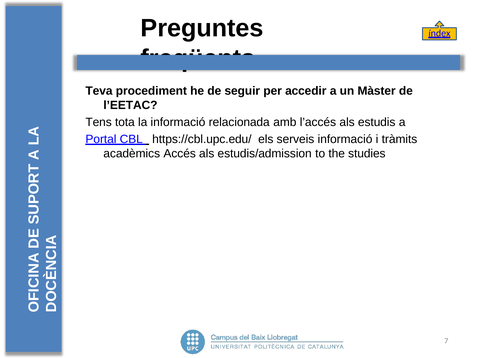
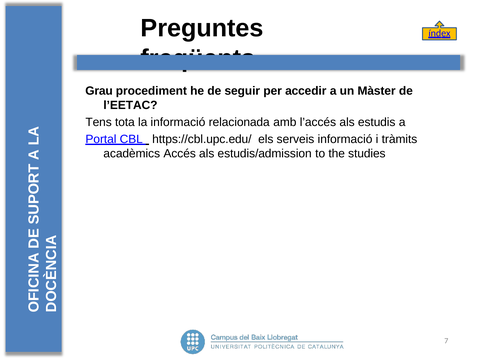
Teva: Teva -> Grau
